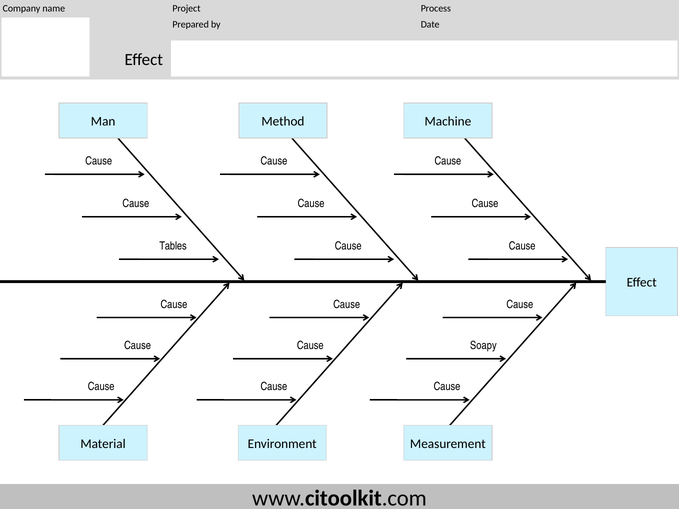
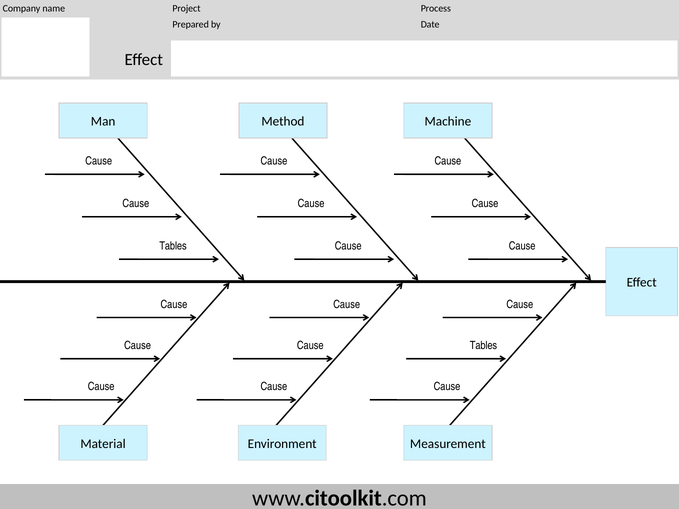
Soapy at (483, 346): Soapy -> Tables
